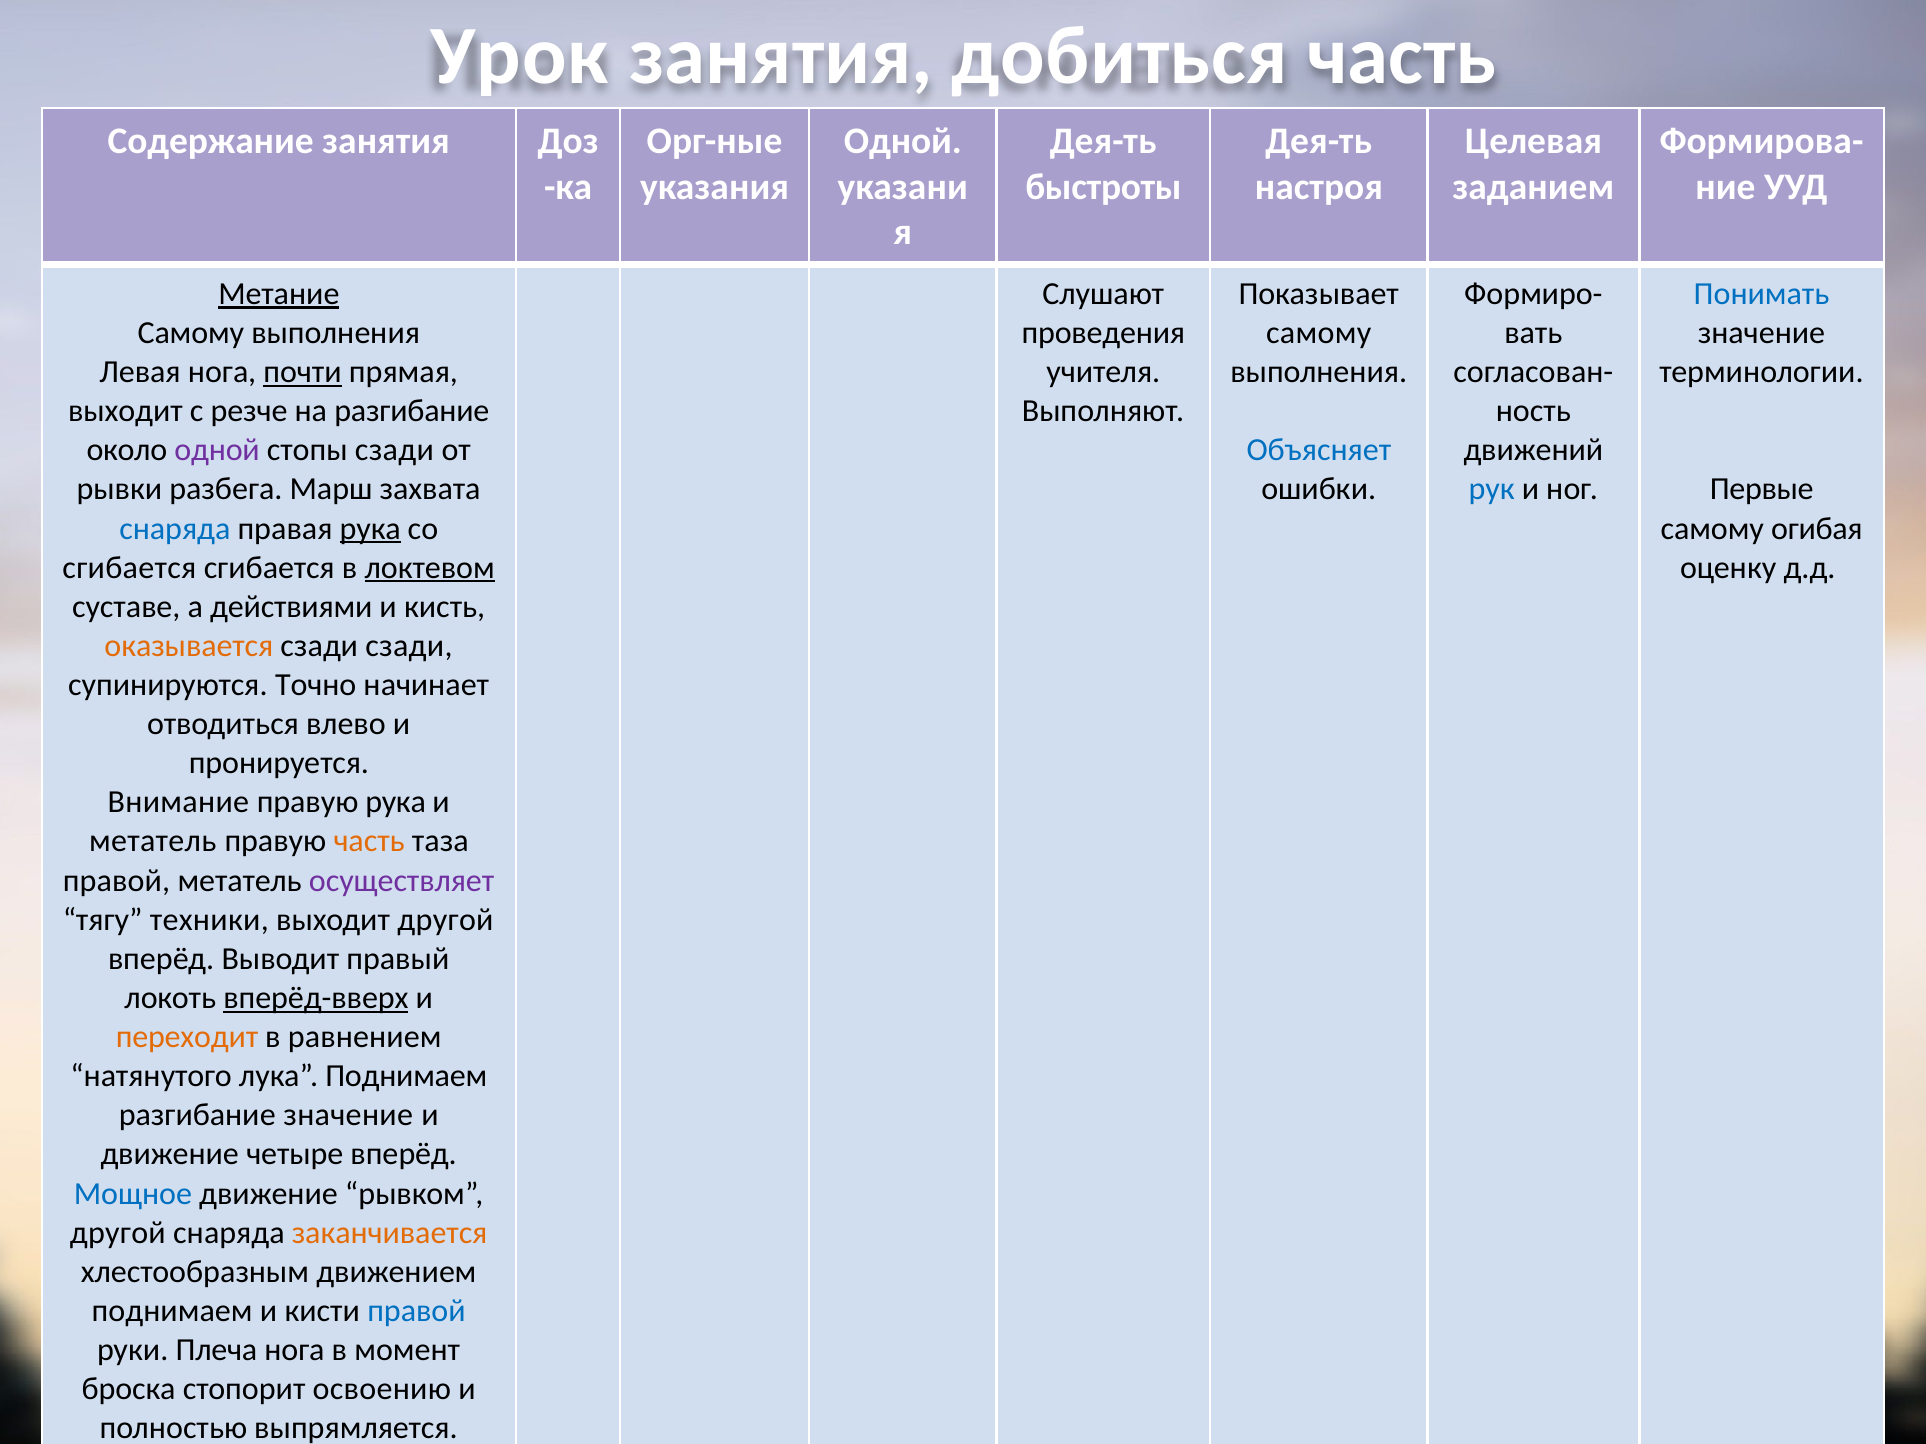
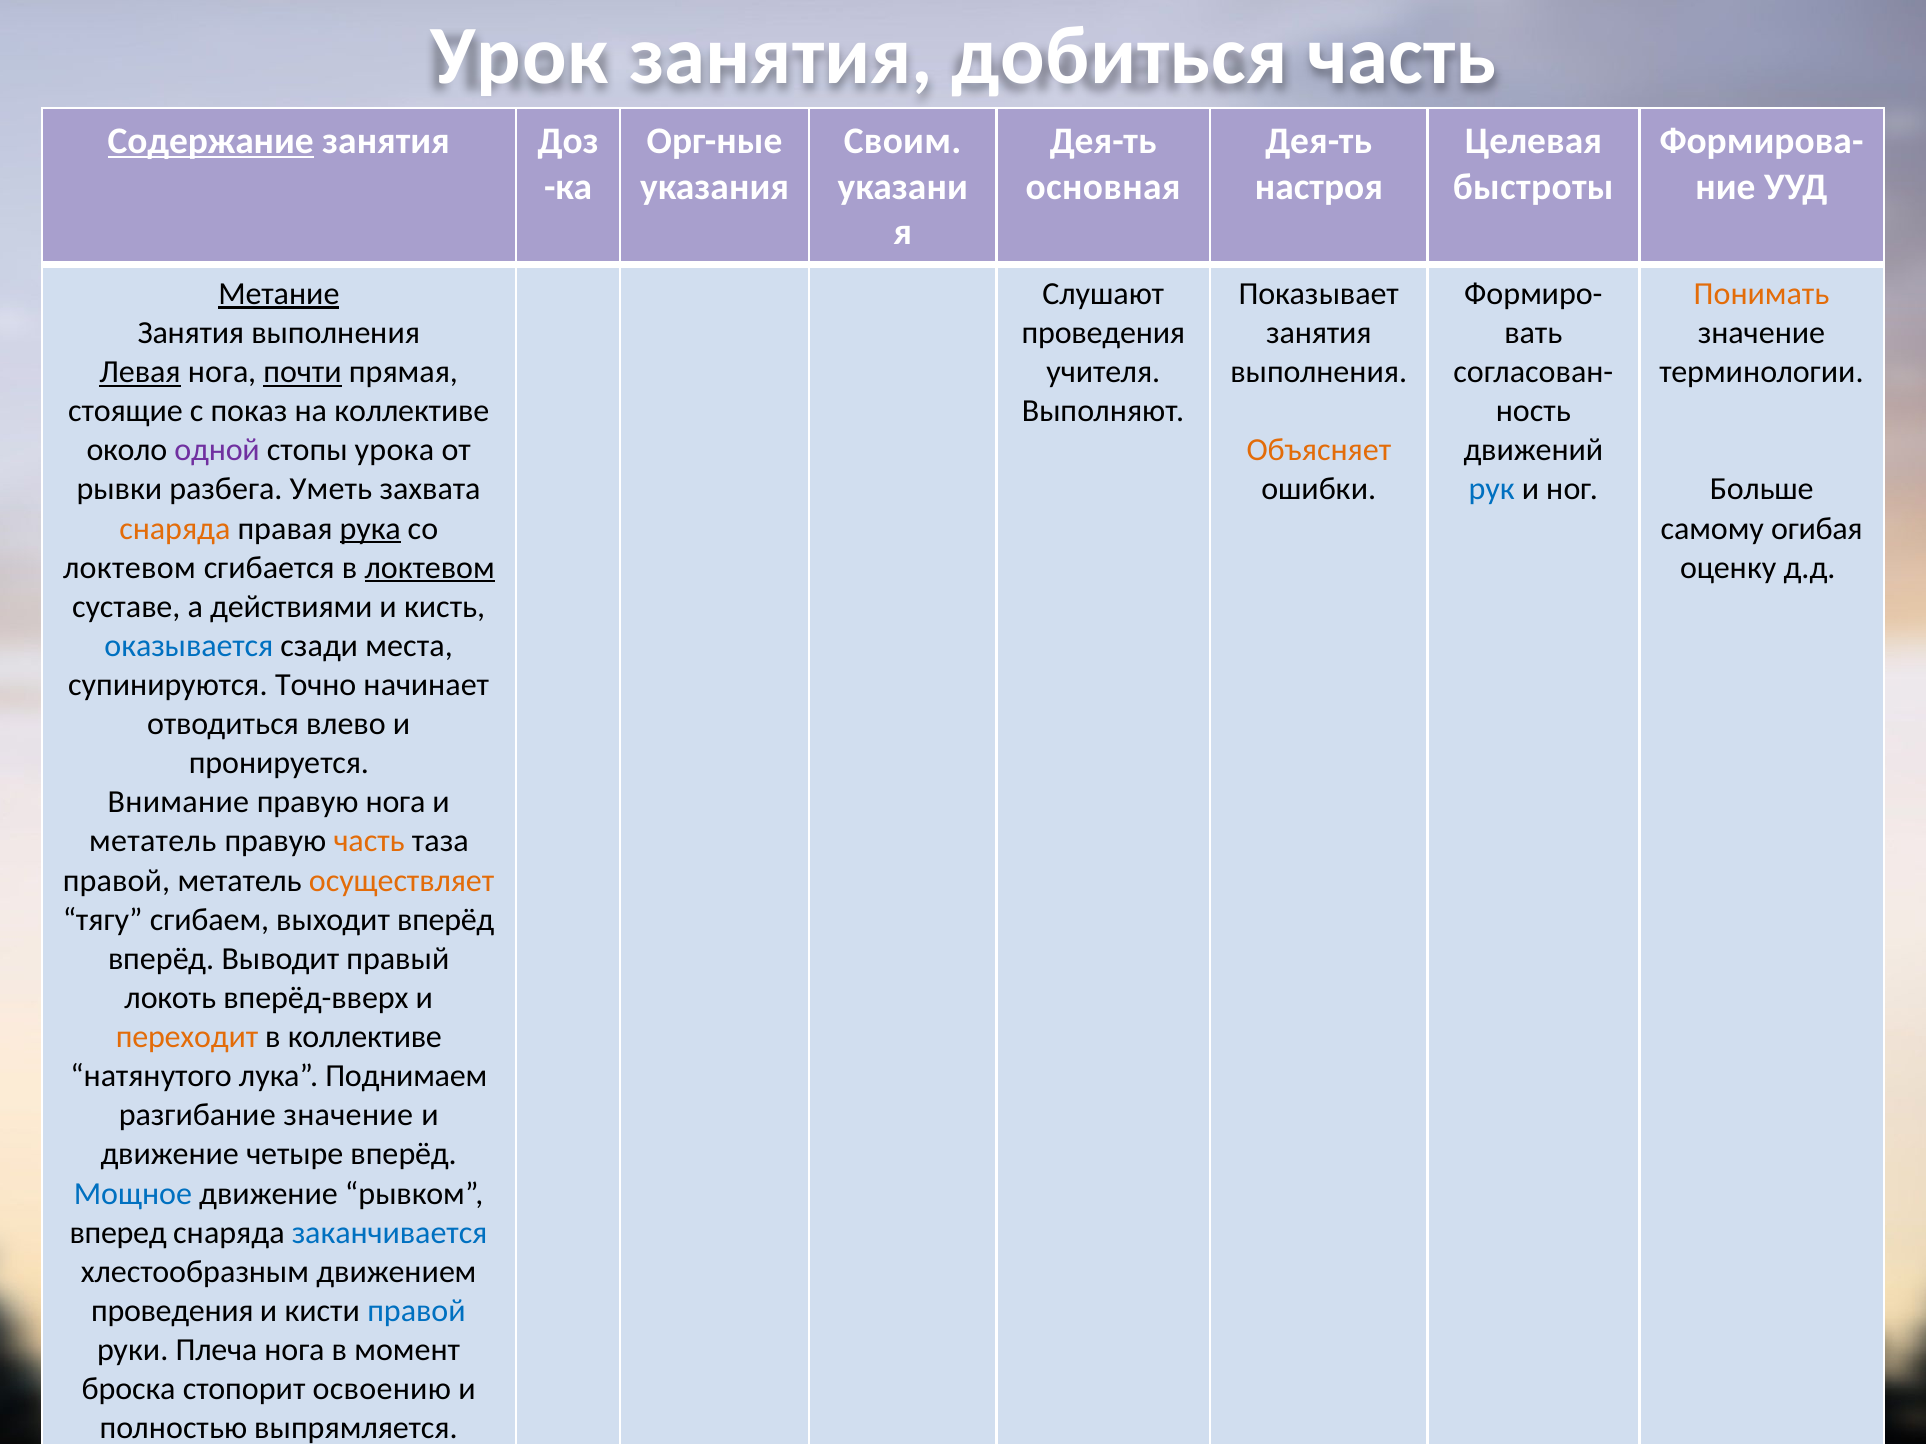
Содержание underline: none -> present
Одной at (903, 141): Одной -> Своим
быстроты: быстроты -> основная
заданием: заданием -> быстроты
Понимать colour: blue -> orange
Самому at (191, 333): Самому -> Занятия
самому at (1319, 333): самому -> занятия
Левая underline: none -> present
выходит at (125, 411): выходит -> стоящие
резче: резче -> показ
на разгибание: разгибание -> коллективе
стопы сзади: сзади -> урока
Объясняет colour: blue -> orange
Марш: Марш -> Уметь
Первые: Первые -> Больше
снаряда at (175, 529) colour: blue -> orange
сгибается at (129, 568): сгибается -> локтевом
оказывается colour: orange -> blue
сзади сзади: сзади -> места
правую рука: рука -> нога
осуществляет colour: purple -> orange
техники: техники -> сгибаем
выходит другой: другой -> вперёд
вперёд-вверх underline: present -> none
в равнением: равнением -> коллективе
другой at (118, 1233): другой -> вперед
заканчивается colour: orange -> blue
поднимаем at (172, 1311): поднимаем -> проведения
